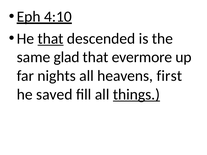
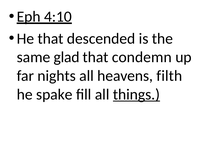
that at (51, 39) underline: present -> none
evermore: evermore -> condemn
first: first -> filth
saved: saved -> spake
